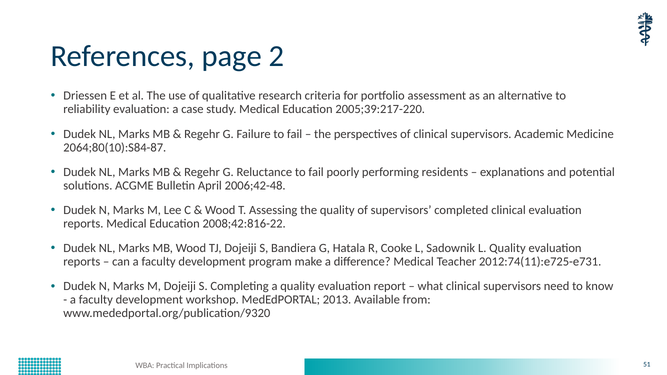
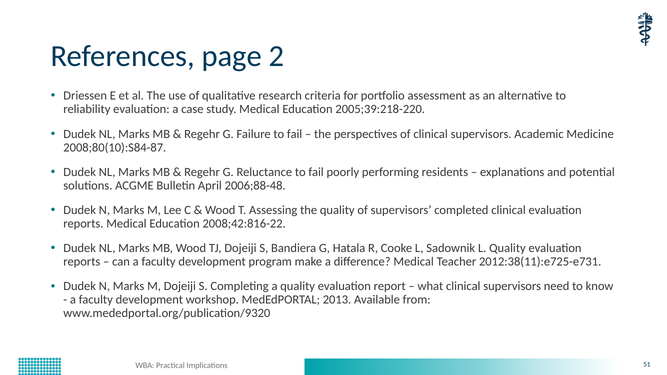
2005;39:217-220: 2005;39:217-220 -> 2005;39:218-220
2064;80(10):S84-87: 2064;80(10):S84-87 -> 2008;80(10):S84-87
2006;42-48: 2006;42-48 -> 2006;88-48
2012:74(11):e725-e731: 2012:74(11):e725-e731 -> 2012:38(11):e725-e731
